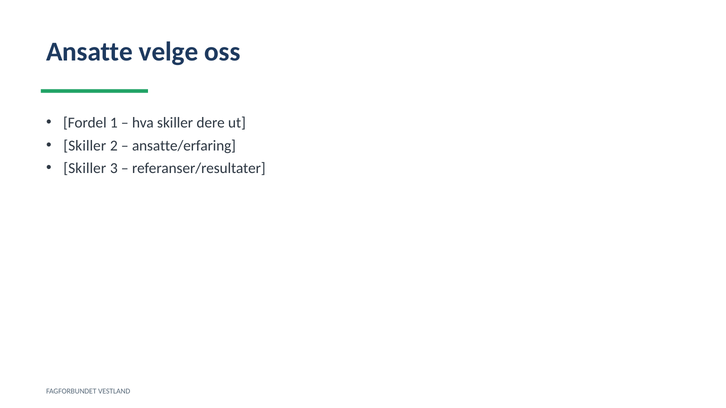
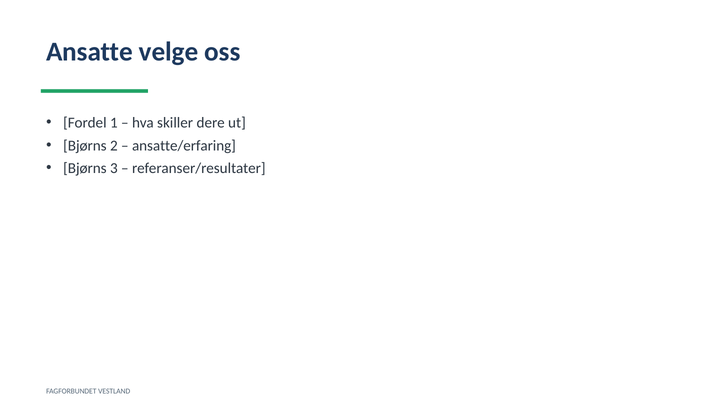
Skiller at (85, 146): Skiller -> Bjørns
Skiller at (85, 168): Skiller -> Bjørns
